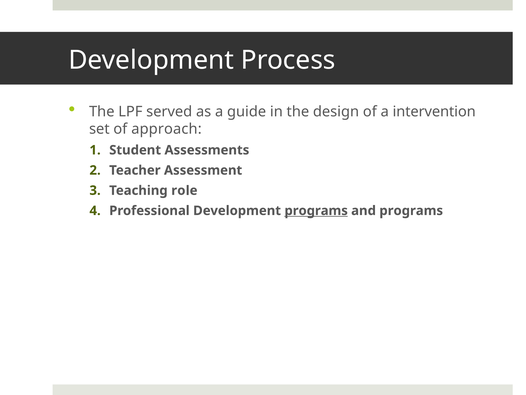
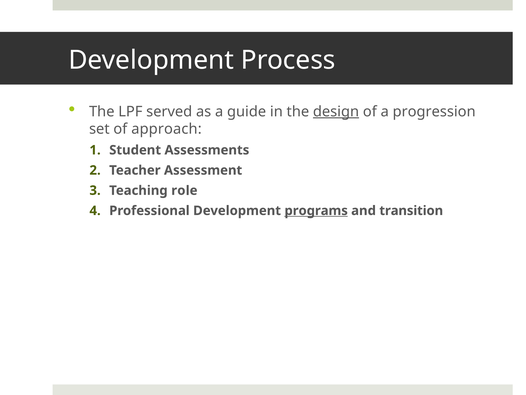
design underline: none -> present
intervention: intervention -> progression
and programs: programs -> transition
